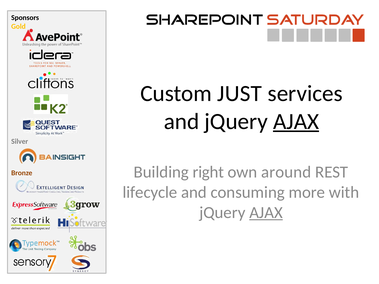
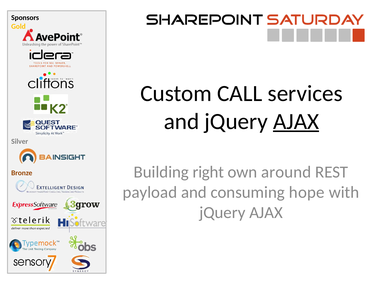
JUST: JUST -> CALL
lifecycle: lifecycle -> payload
more: more -> hope
AJAX at (266, 213) underline: present -> none
